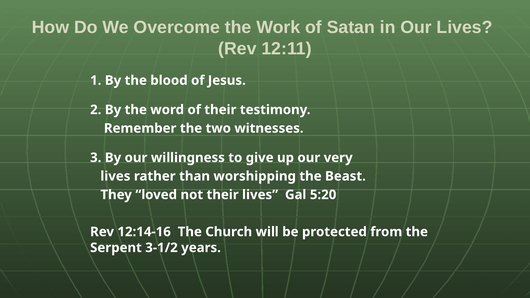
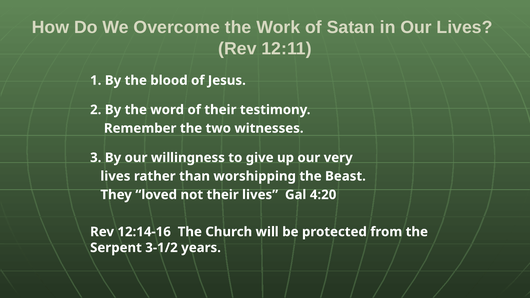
5:20: 5:20 -> 4:20
